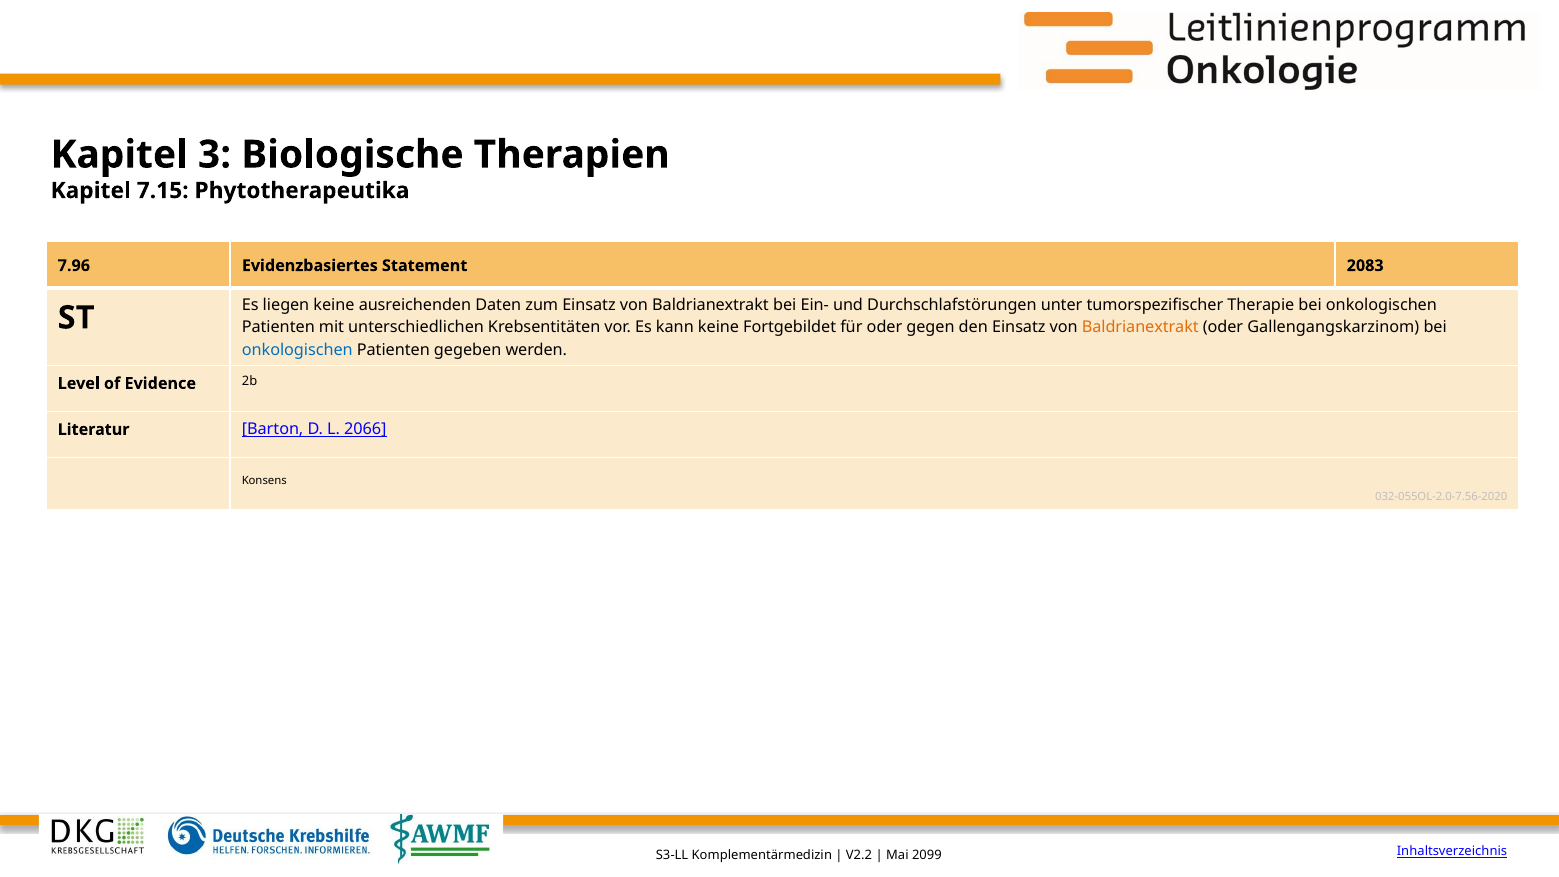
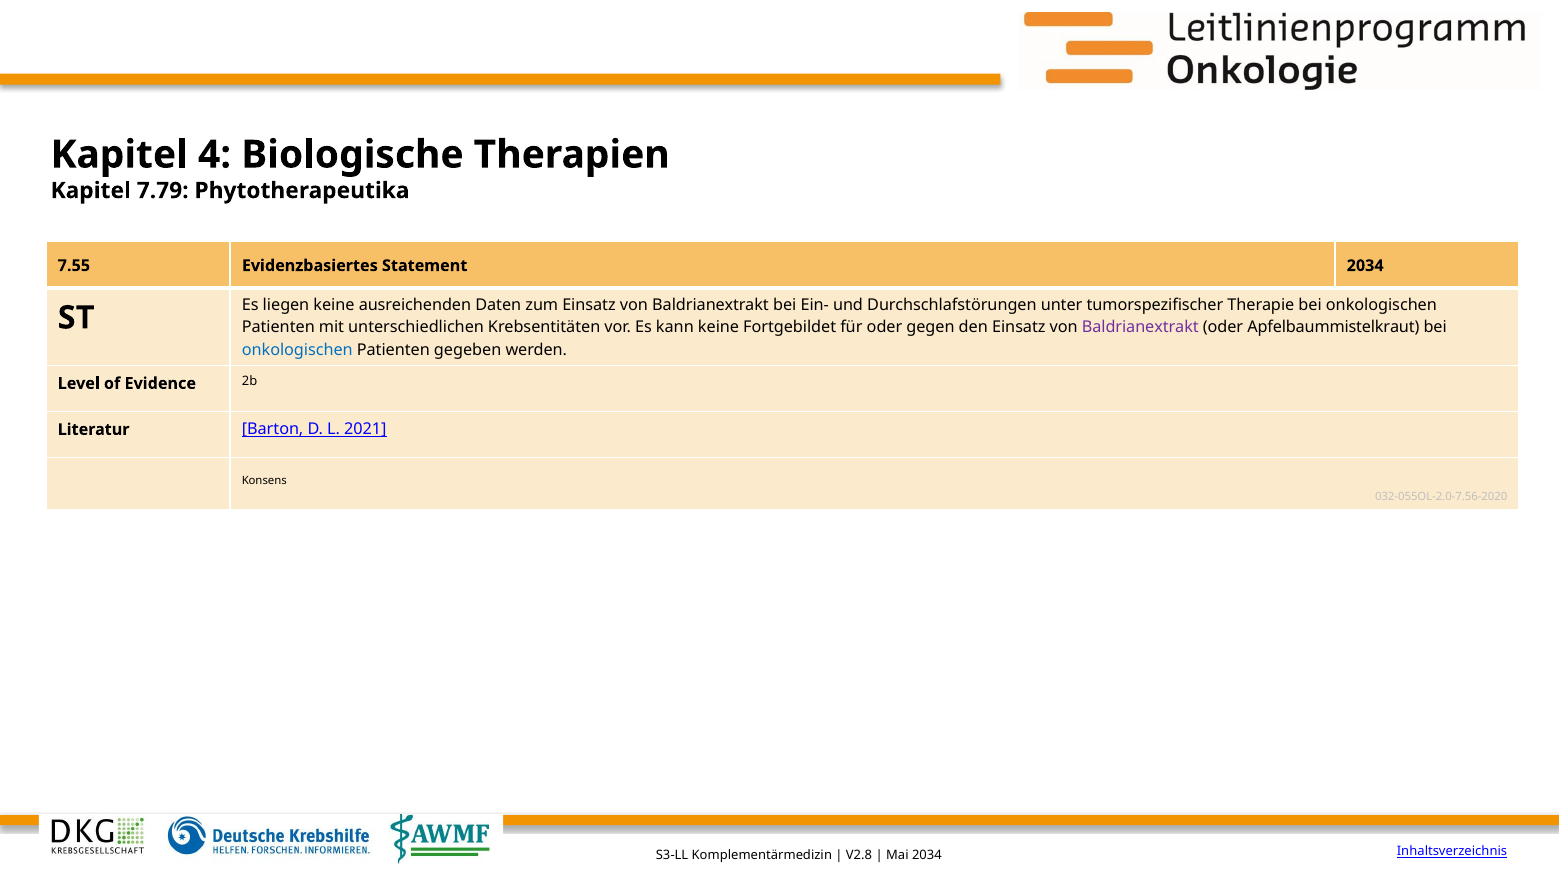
3: 3 -> 4
7.15: 7.15 -> 7.79
7.96: 7.96 -> 7.55
Statement 2083: 2083 -> 2034
Baldrianextrakt at (1140, 328) colour: orange -> purple
Gallengangskarzinom: Gallengangskarzinom -> Apfelbaummistelkraut
2066: 2066 -> 2021
V2.2: V2.2 -> V2.8
Mai 2099: 2099 -> 2034
